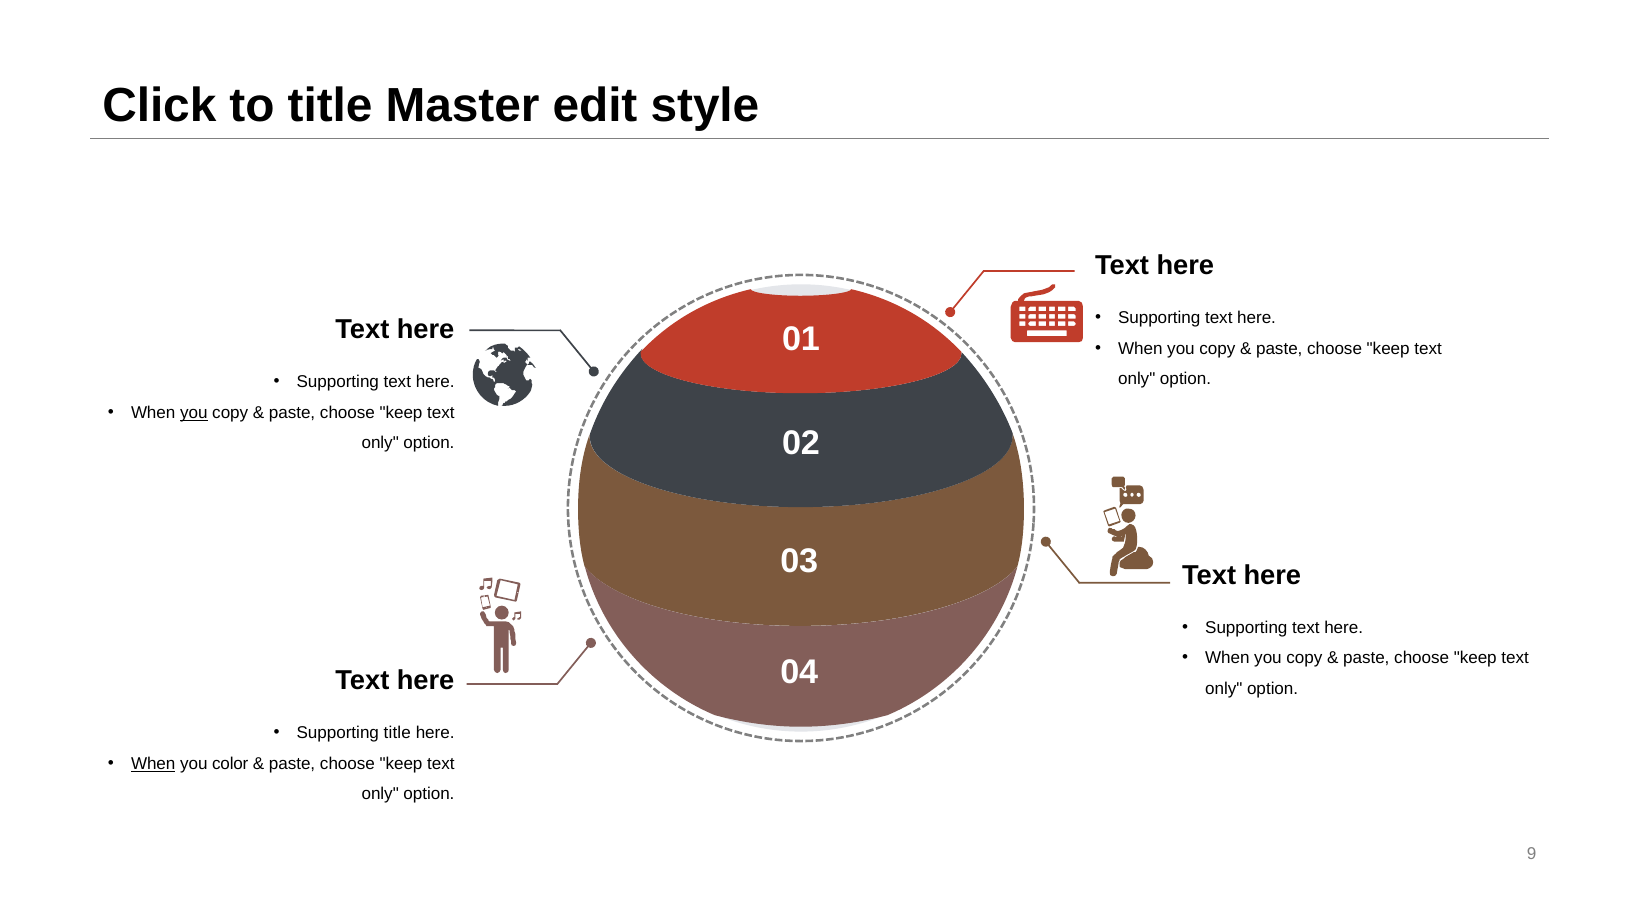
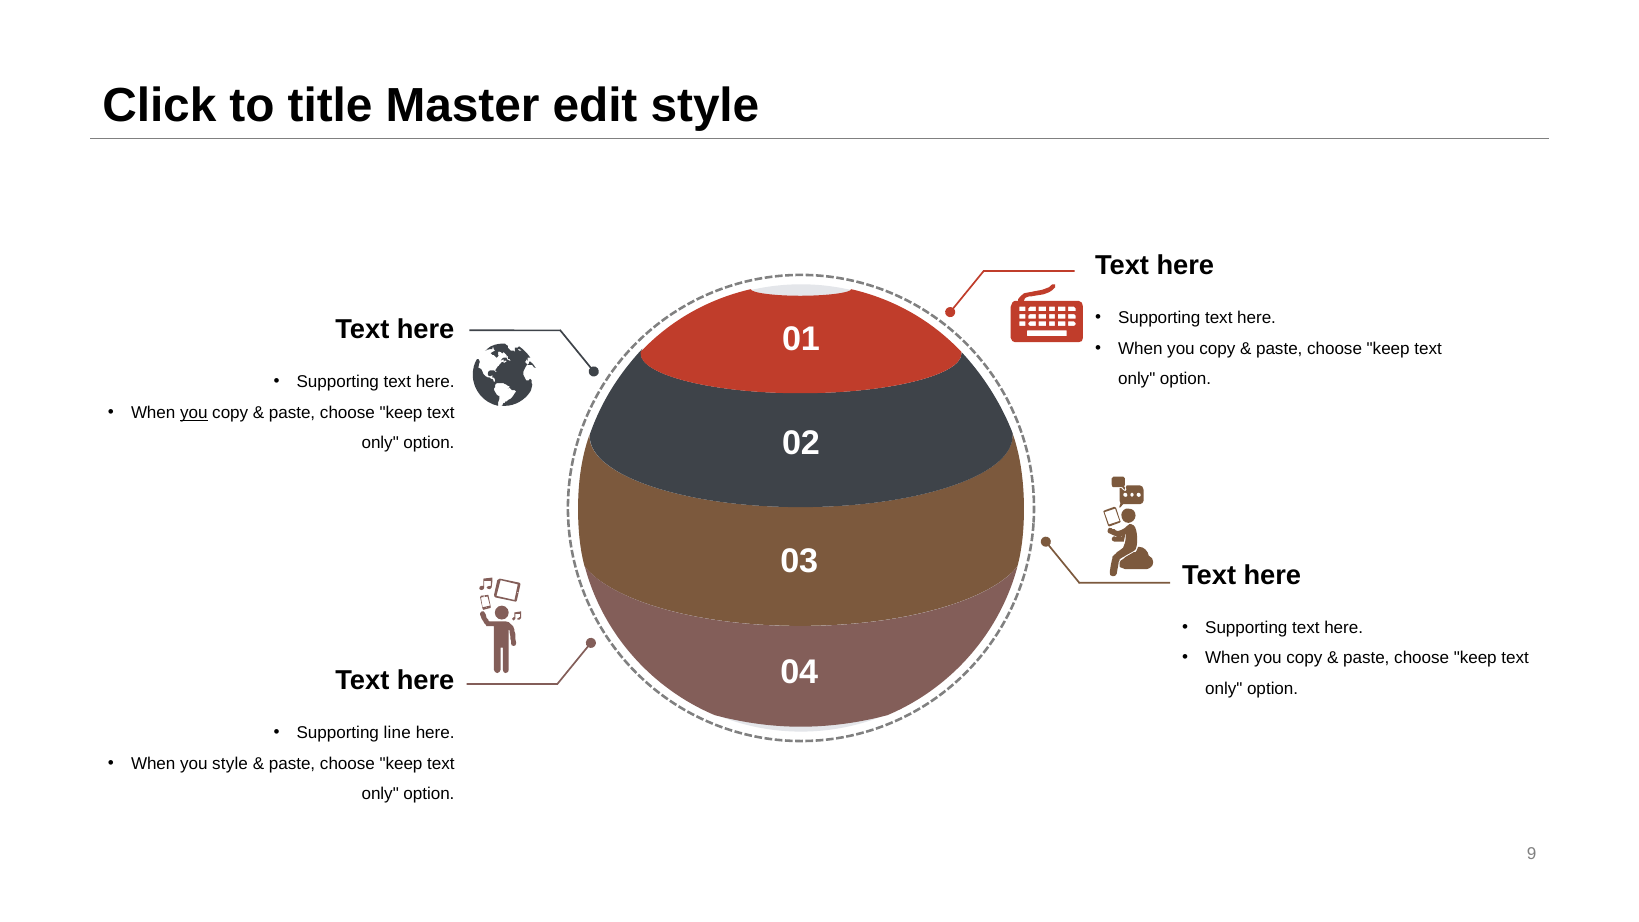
Supporting title: title -> line
When at (153, 764) underline: present -> none
you color: color -> style
